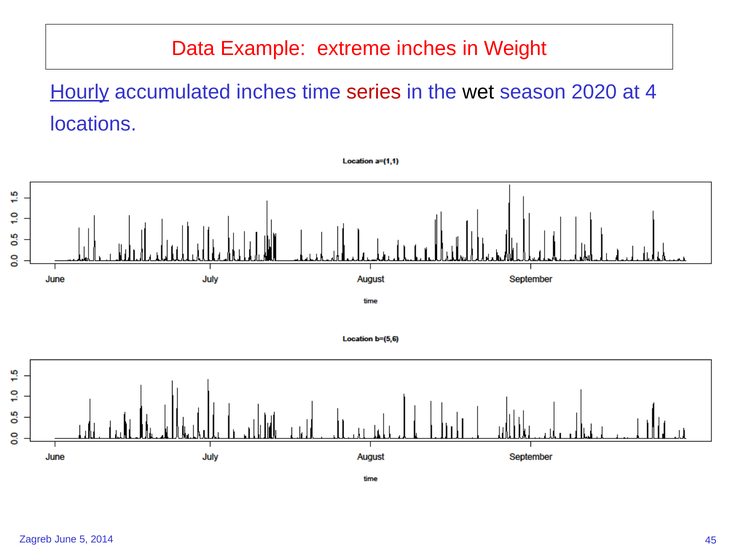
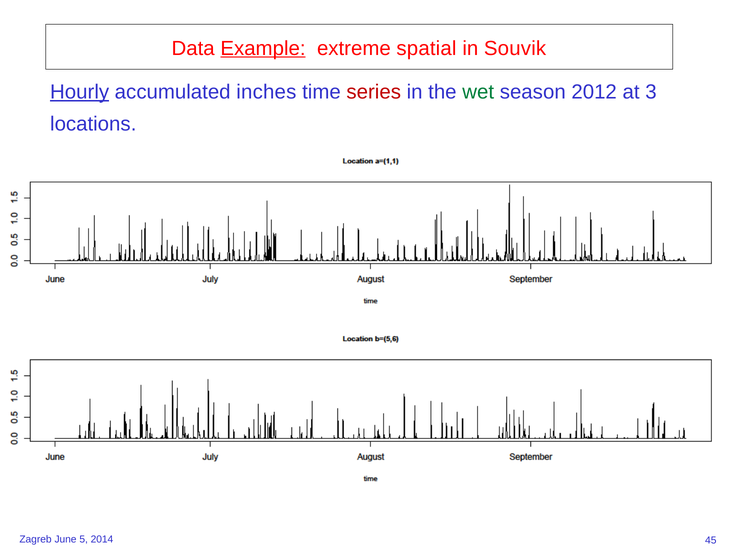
Example underline: none -> present
extreme inches: inches -> spatial
Weight: Weight -> Souvik
wet colour: black -> green
2020: 2020 -> 2012
4: 4 -> 3
